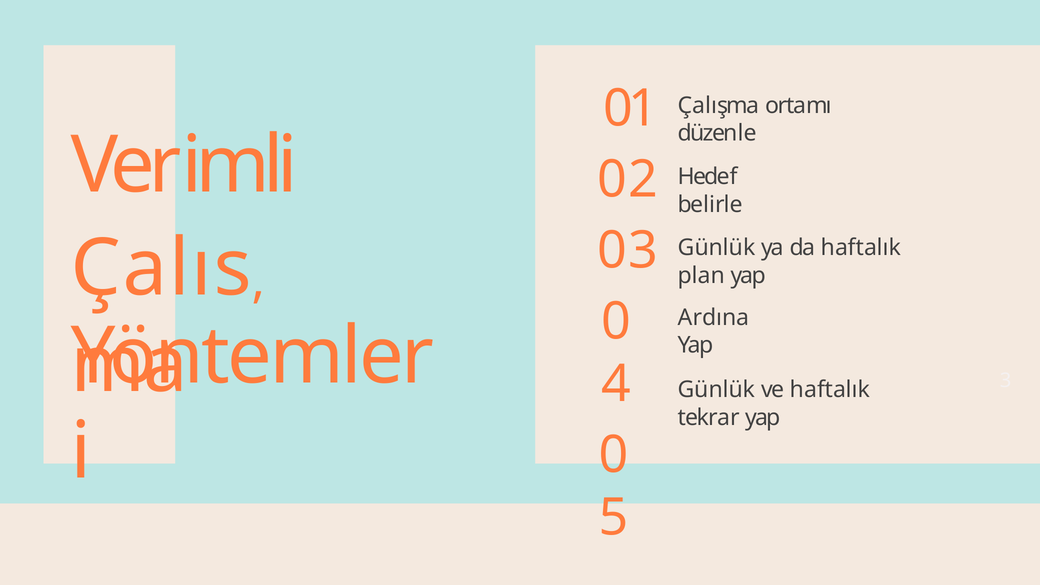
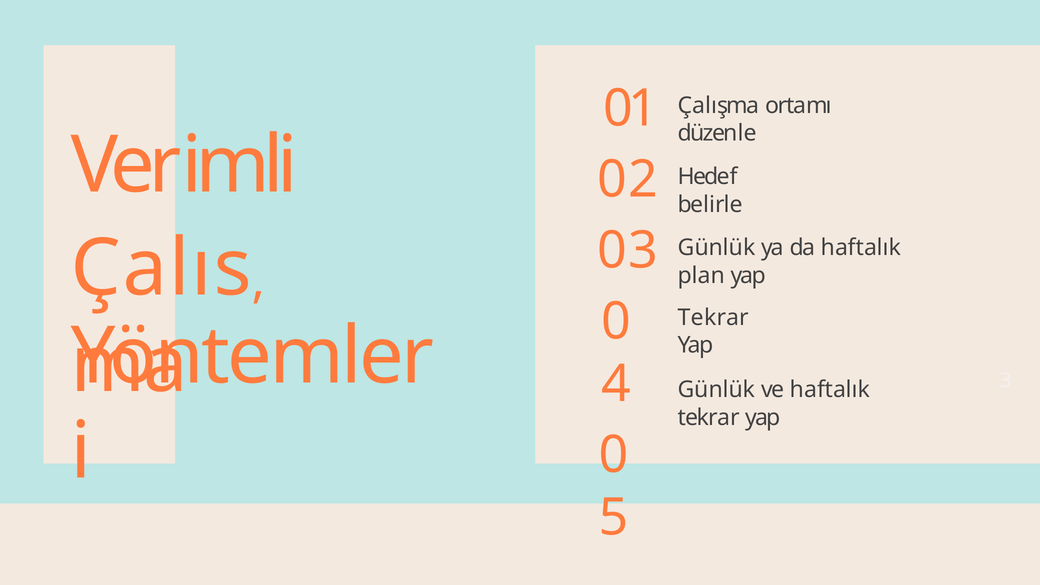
Ardına at (714, 318): Ardına -> Tekrar
